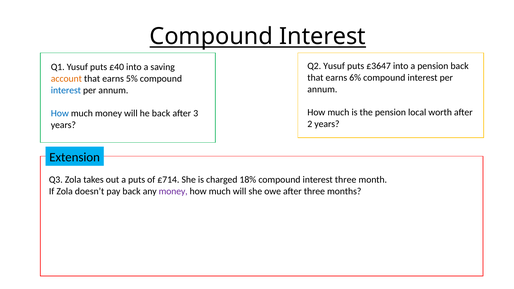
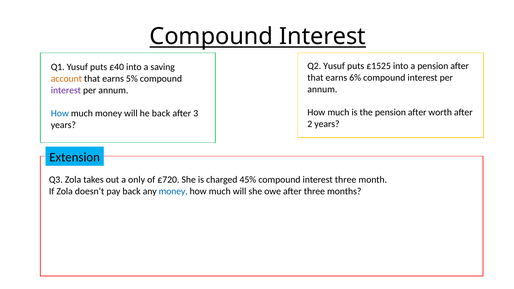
£3647: £3647 -> £1525
a pension back: back -> after
interest at (66, 90) colour: blue -> purple
the pension local: local -> after
a puts: puts -> only
£714: £714 -> £720
18%: 18% -> 45%
money at (173, 191) colour: purple -> blue
